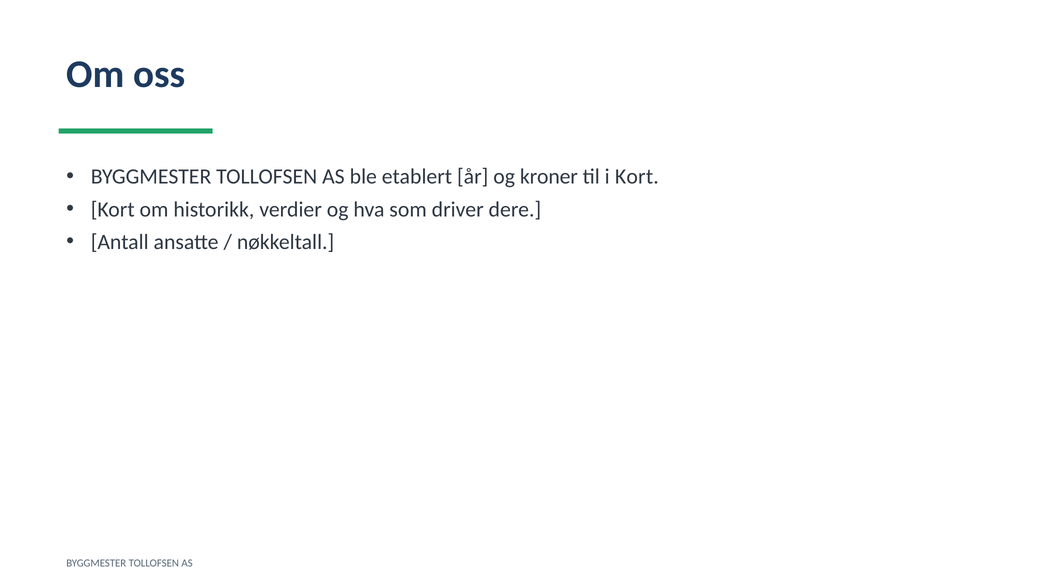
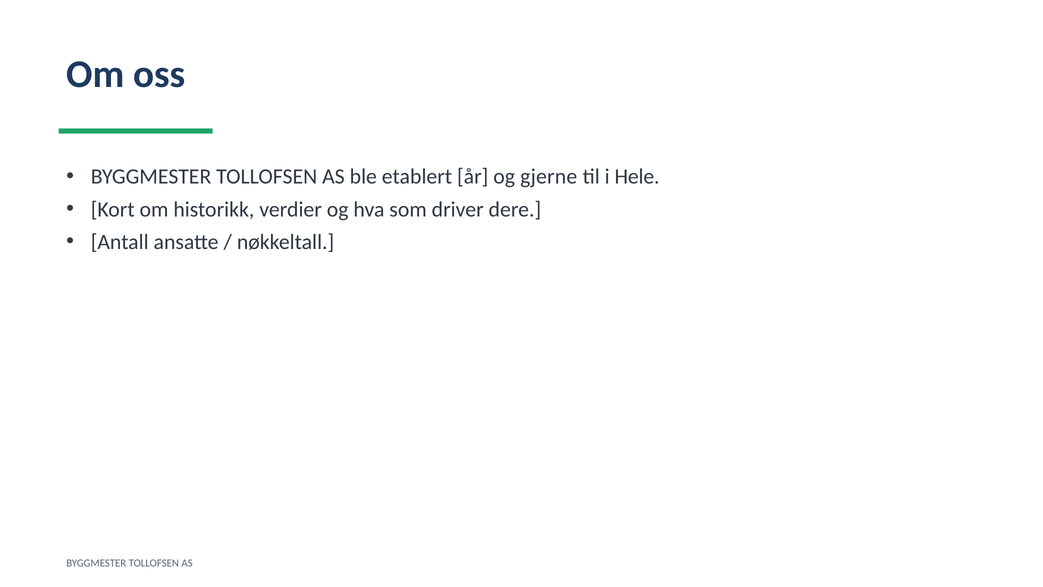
kroner: kroner -> gjerne
i Kort: Kort -> Hele
